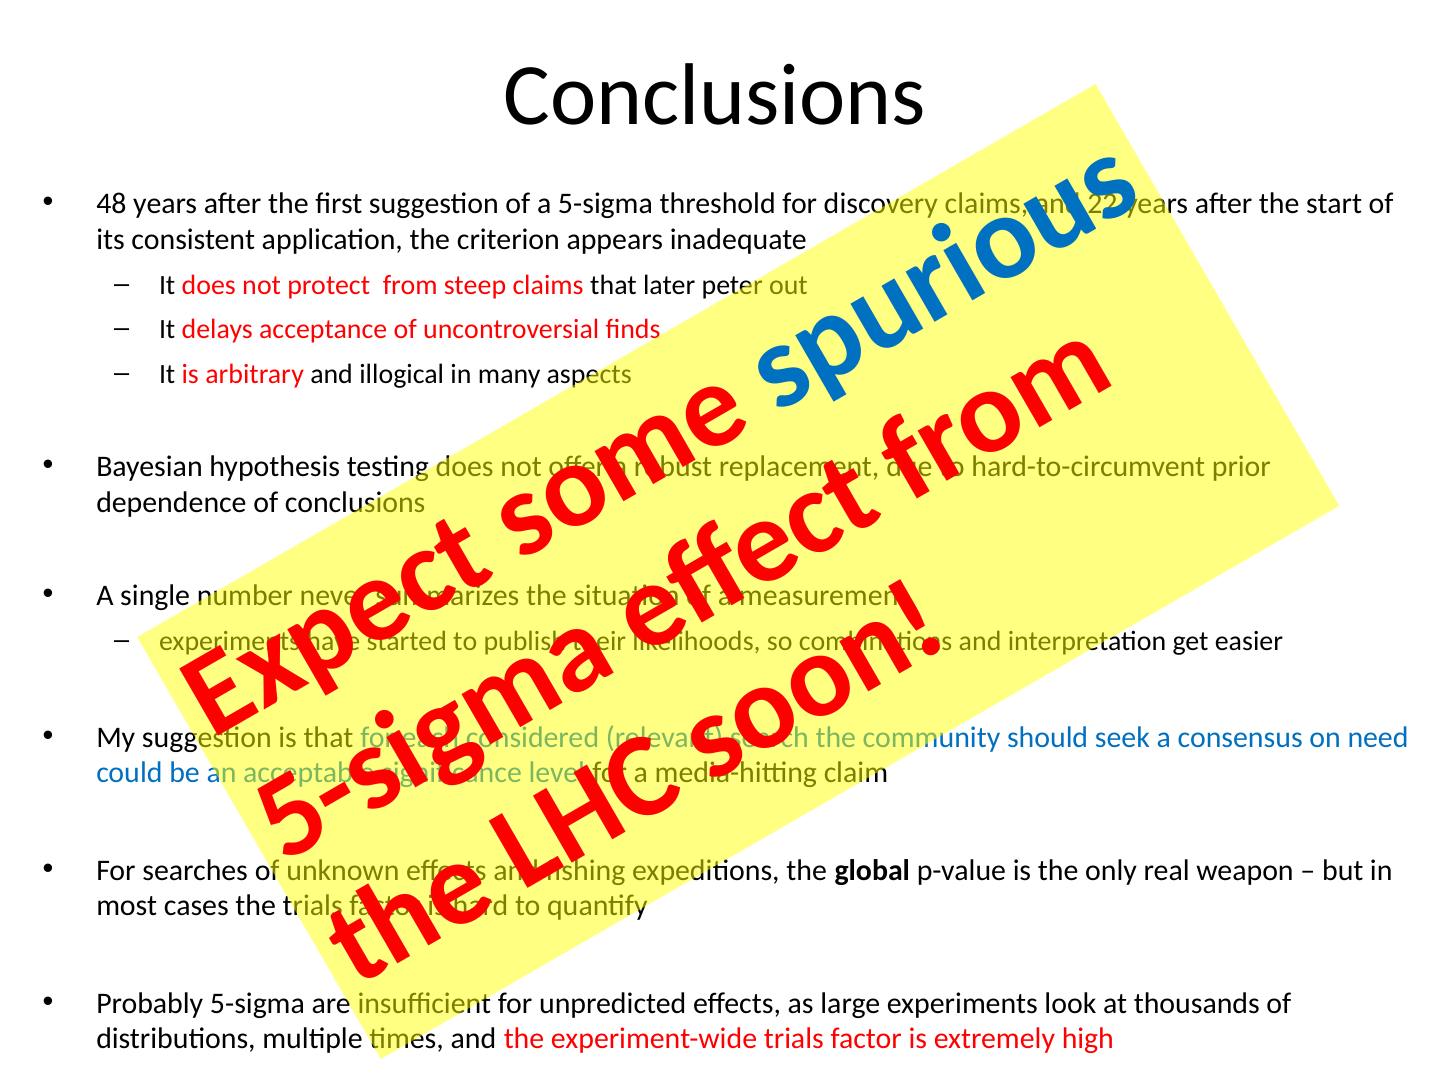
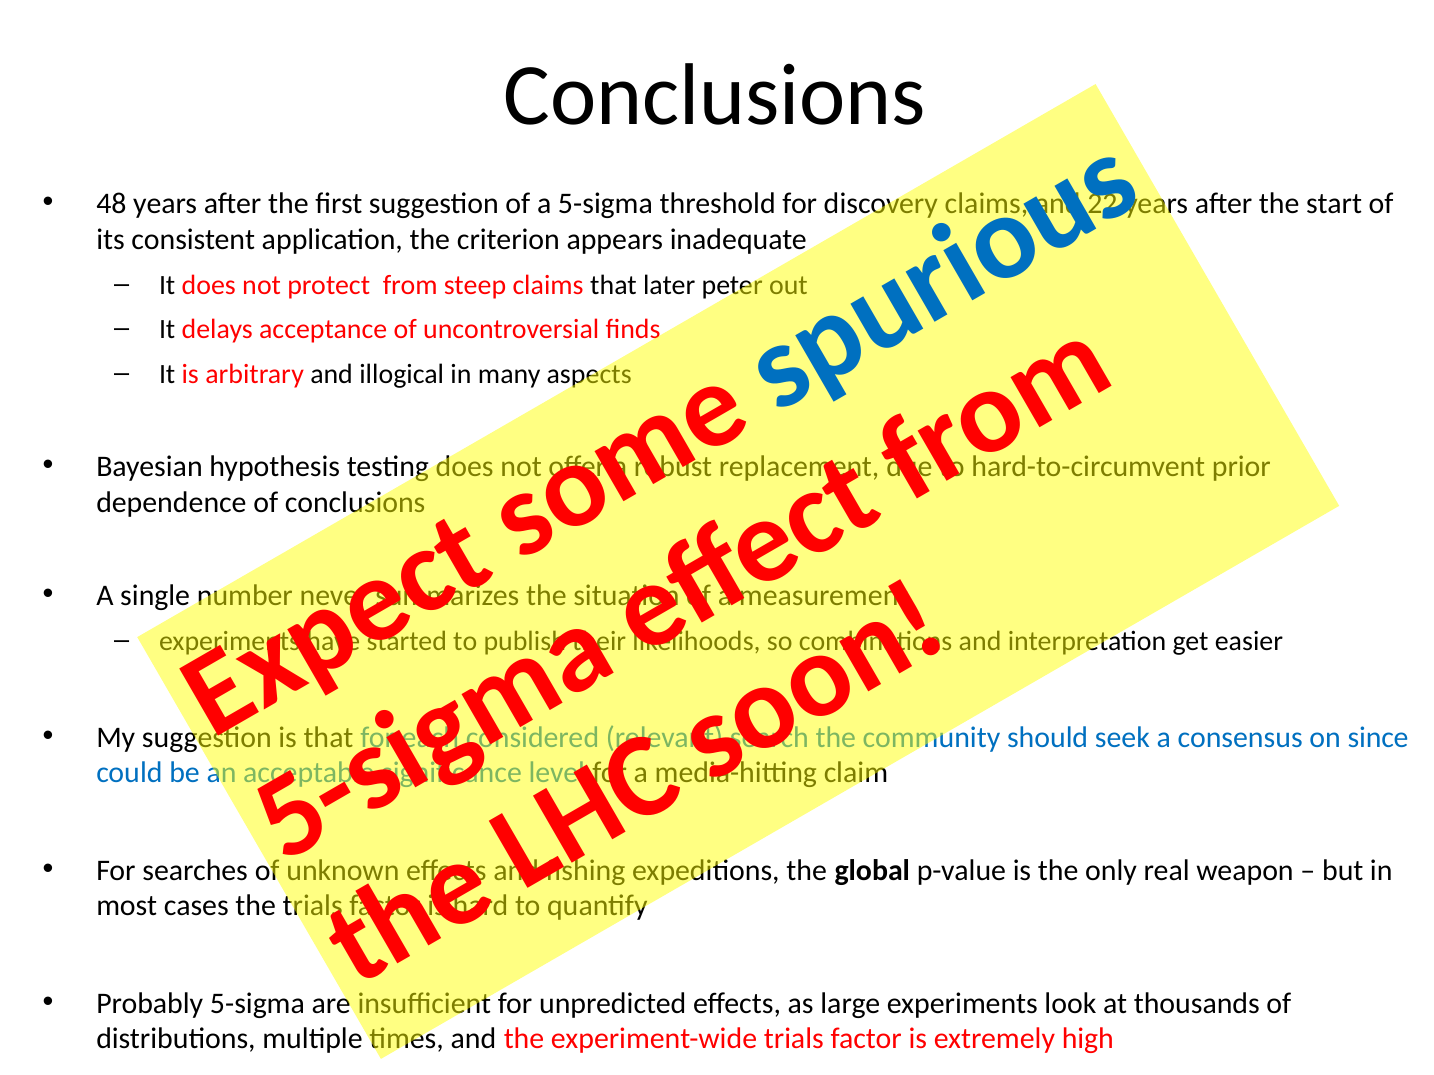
need: need -> since
